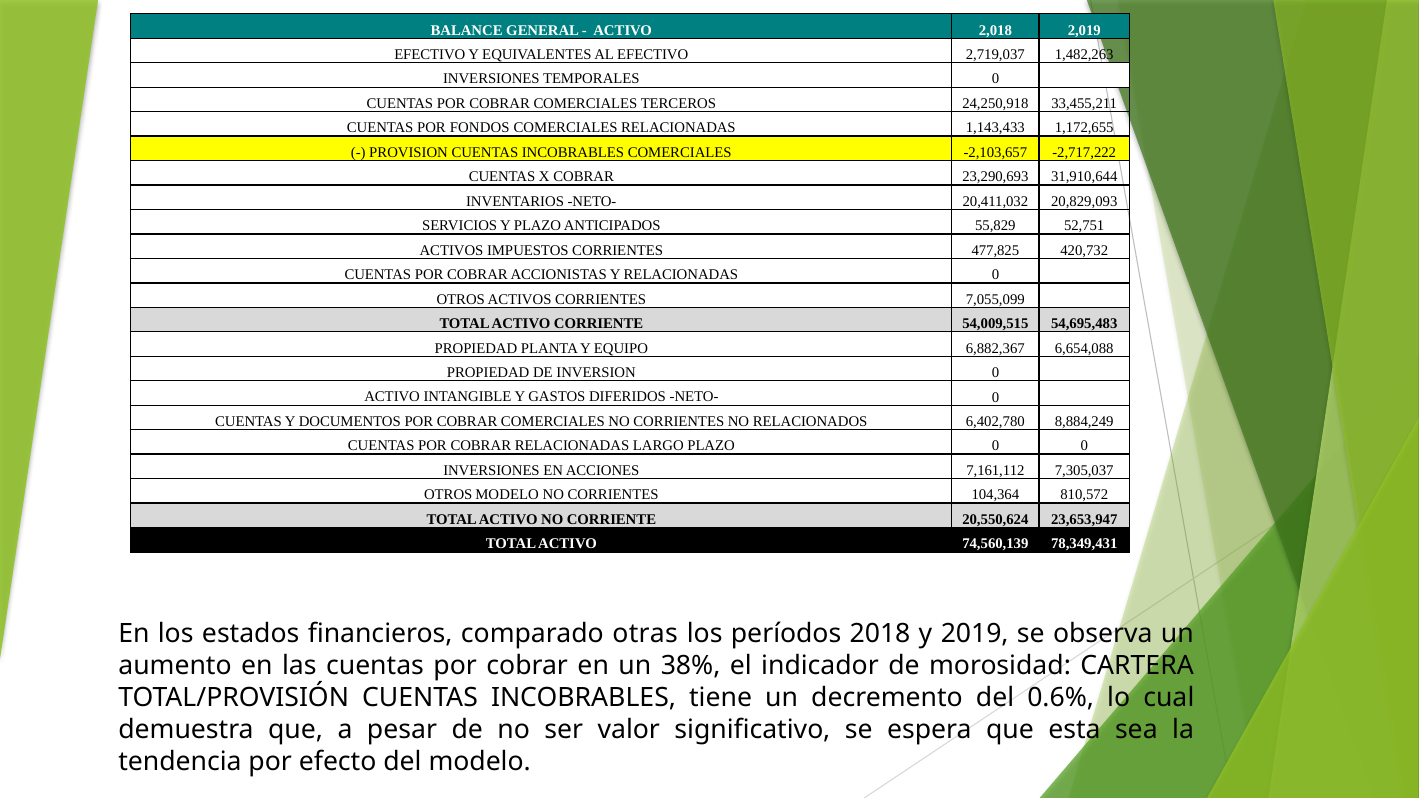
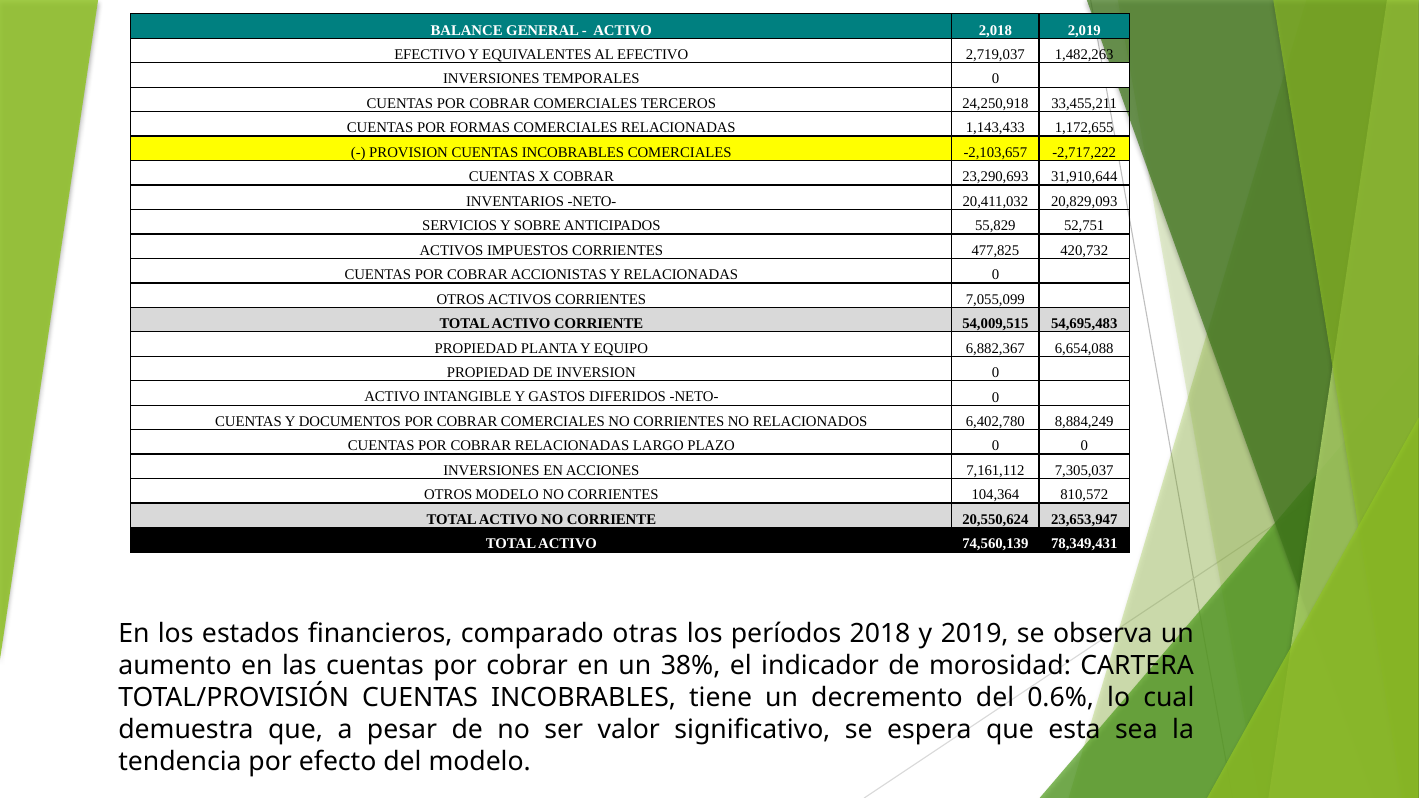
FONDOS: FONDOS -> FORMAS
Y PLAZO: PLAZO -> SOBRE
